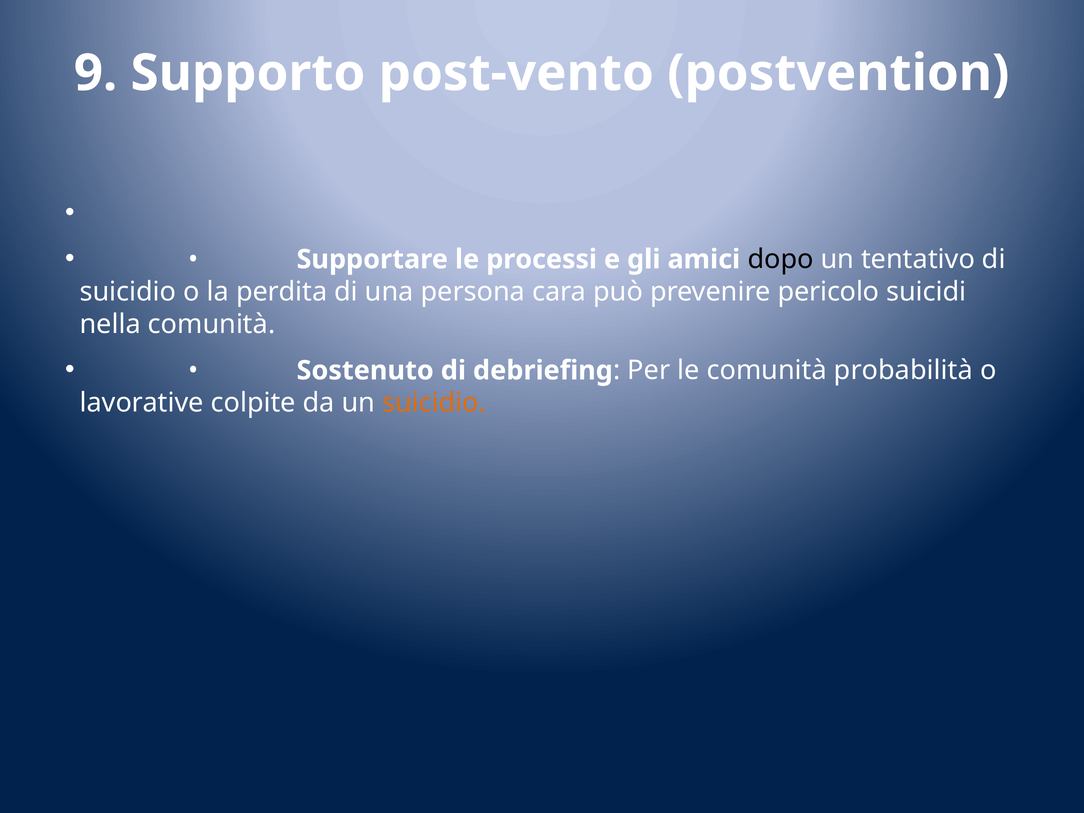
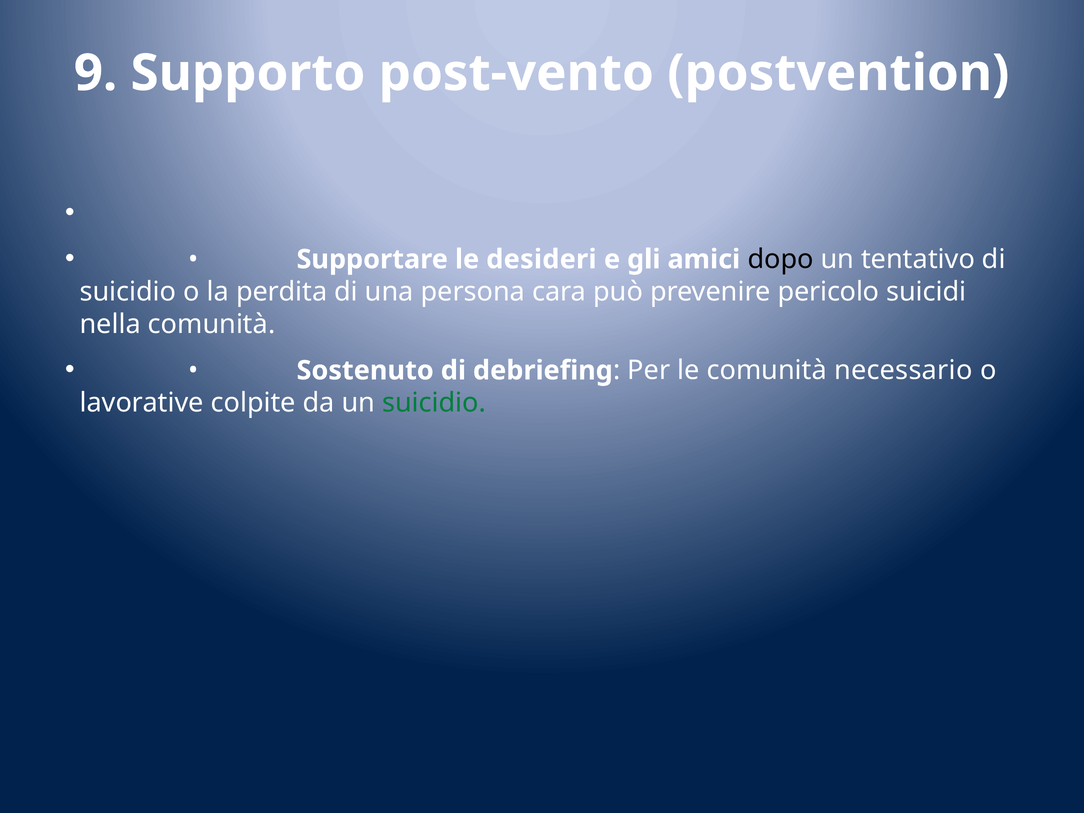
processi: processi -> desideri
probabilità: probabilità -> necessario
suicidio at (434, 403) colour: orange -> green
